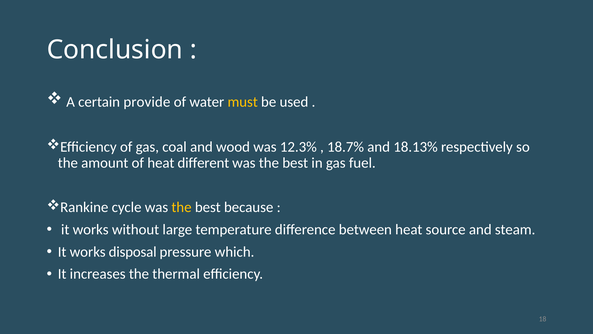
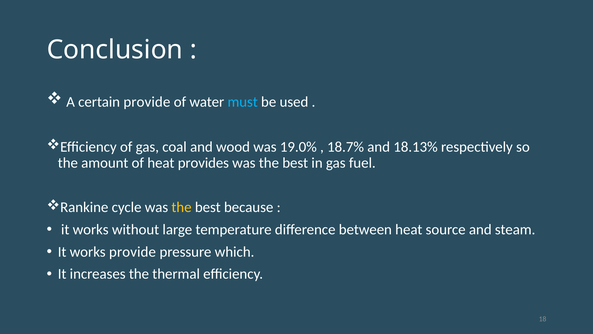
must colour: yellow -> light blue
12.3%: 12.3% -> 19.0%
different: different -> provides
works disposal: disposal -> provide
